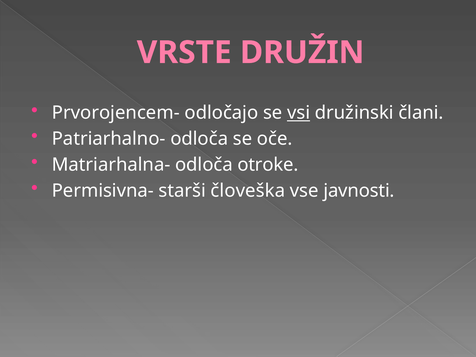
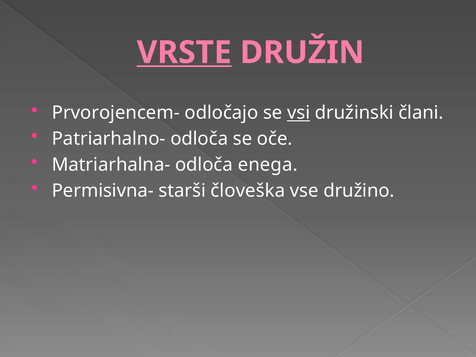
VRSTE underline: none -> present
otroke: otroke -> enega
javnosti: javnosti -> družino
